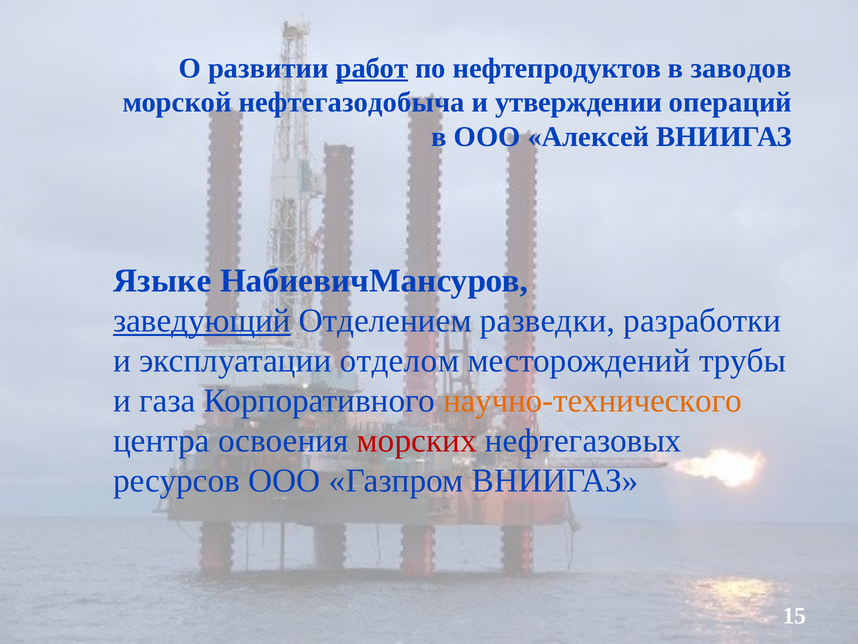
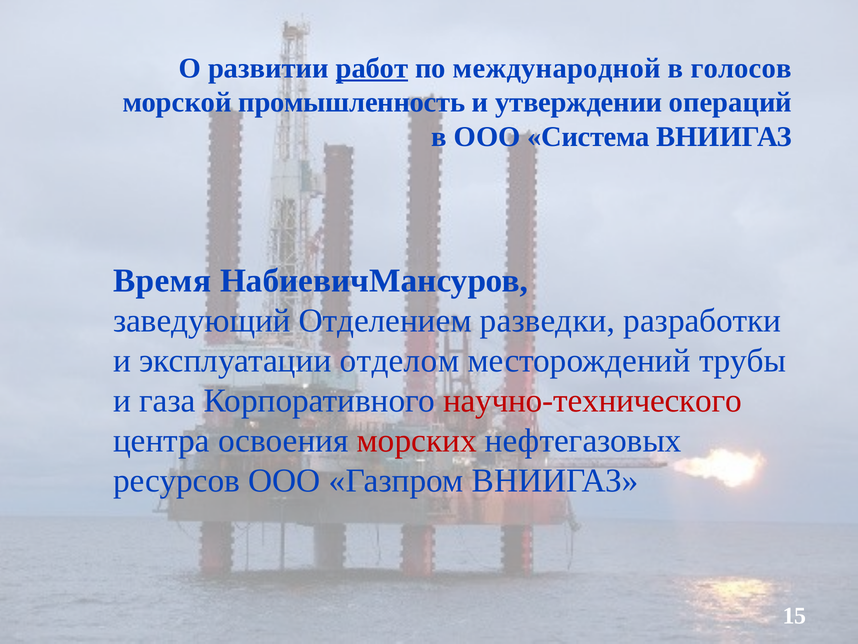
нефтепродуктов: нефтепродуктов -> международной
заводов: заводов -> голосов
нефтегазодобыча: нефтегазодобыча -> промышленность
Алексей: Алексей -> Система
Языке: Языке -> Время
заведующий underline: present -> none
научно-технического colour: orange -> red
